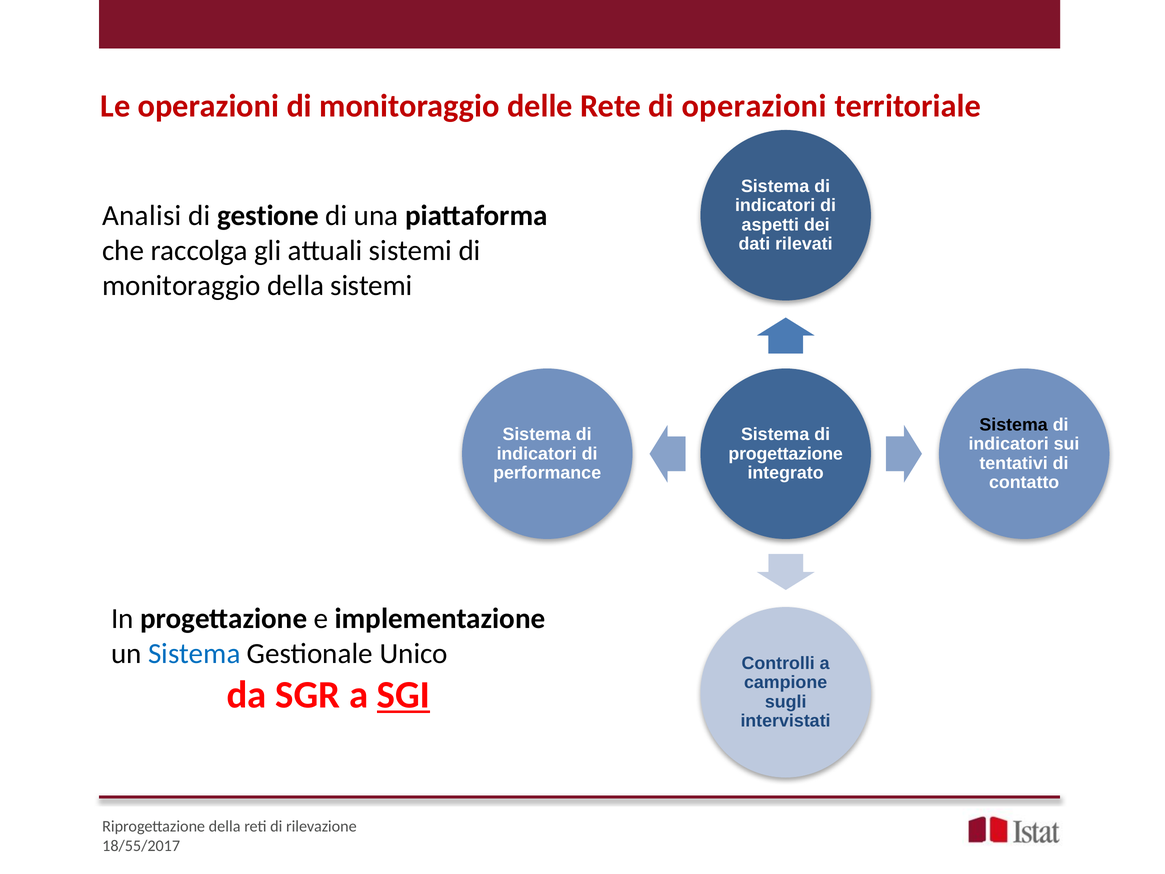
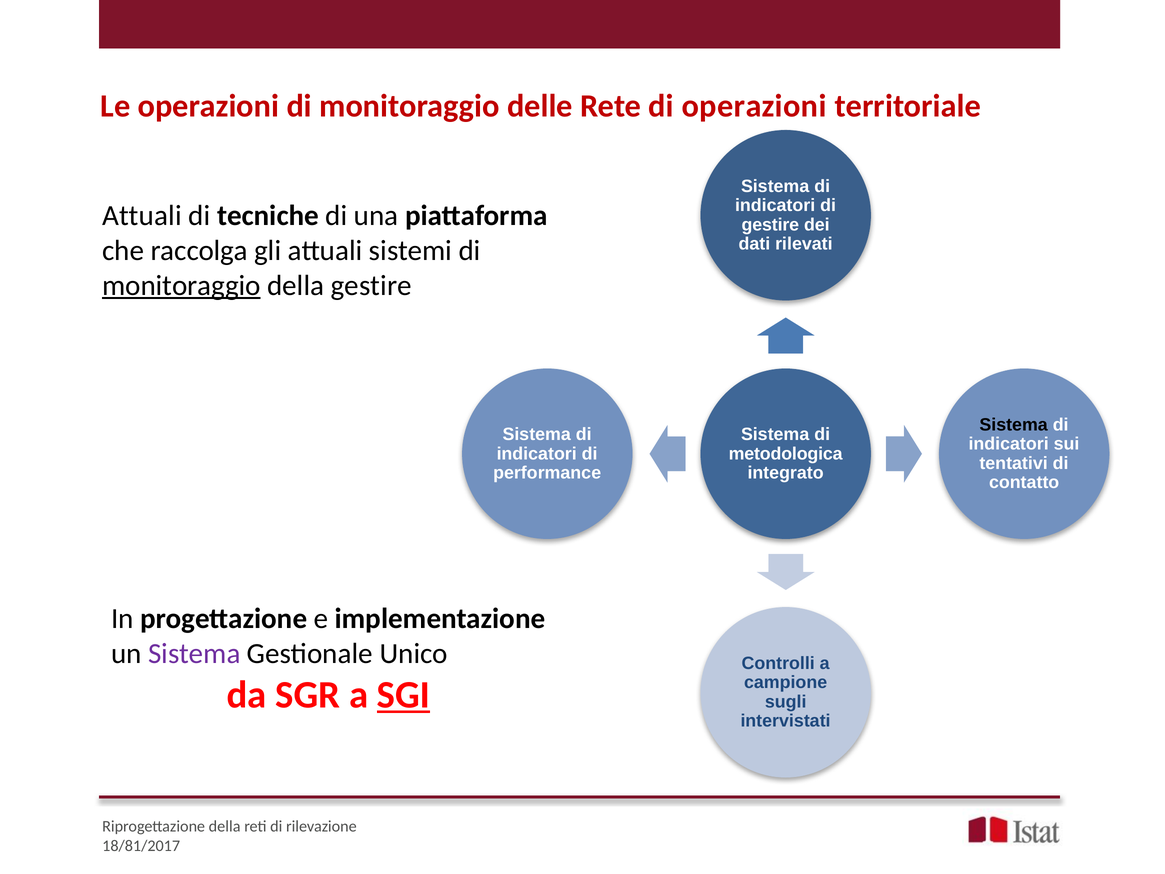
Analisi at (142, 216): Analisi -> Attuali
gestione: gestione -> tecniche
aspetti at (770, 225): aspetti -> gestire
monitoraggio at (181, 285) underline: none -> present
della sistemi: sistemi -> gestire
progettazione at (786, 454): progettazione -> metodologica
Sistema at (194, 653) colour: blue -> purple
18/55/2017: 18/55/2017 -> 18/81/2017
